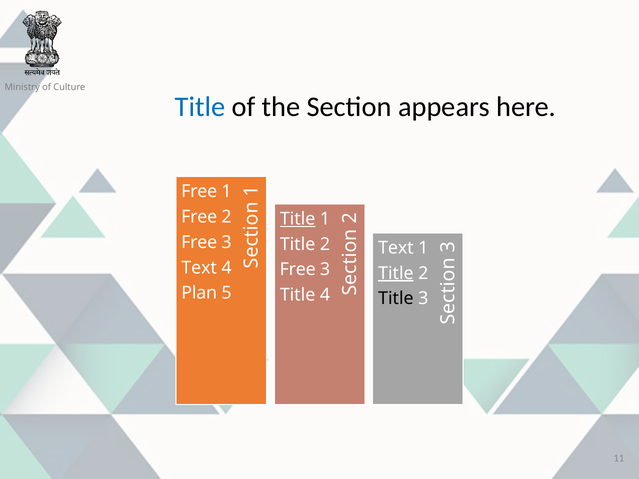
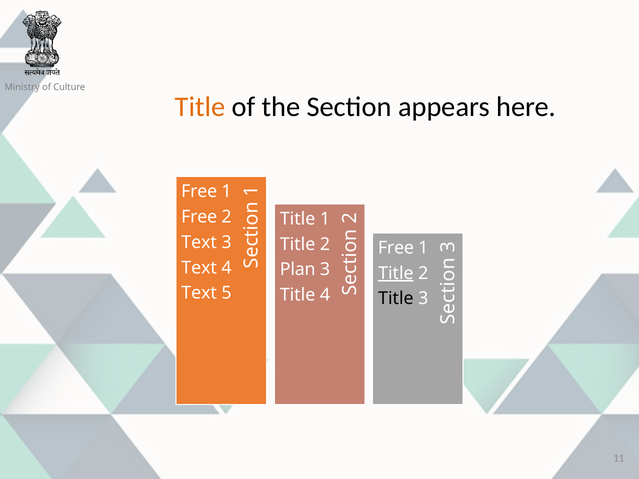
Title at (200, 107) colour: blue -> orange
Title at (298, 219) underline: present -> none
Free at (199, 242): Free -> Text
Text at (396, 248): Text -> Free
Free at (298, 270): Free -> Plan
Plan at (199, 293): Plan -> Text
